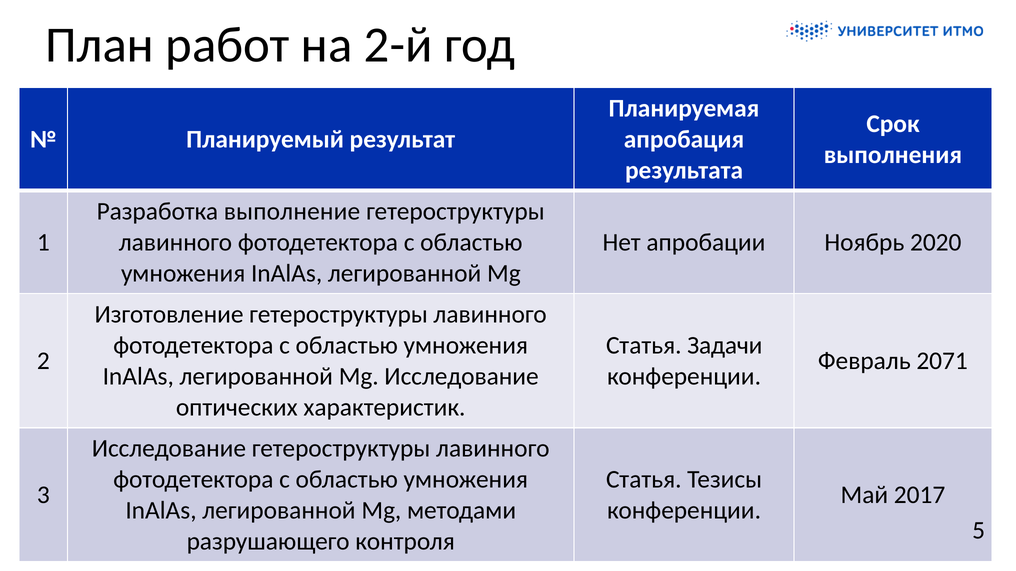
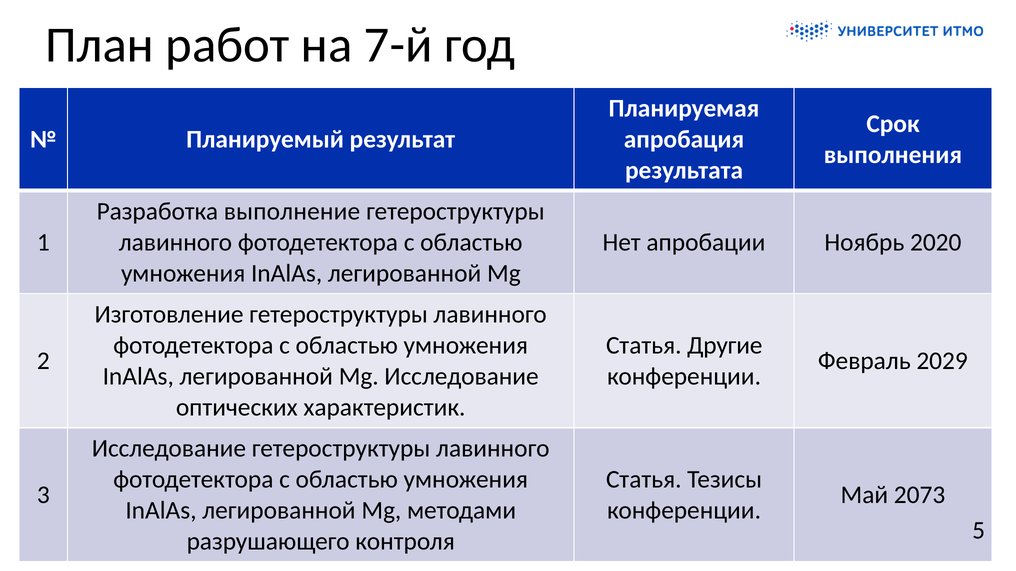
2-й: 2-й -> 7-й
Задачи: Задачи -> Другие
2071: 2071 -> 2029
2017: 2017 -> 2073
